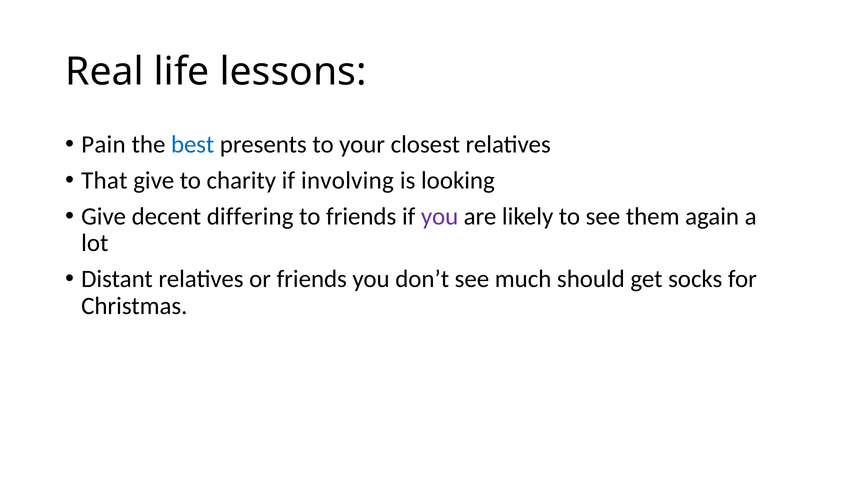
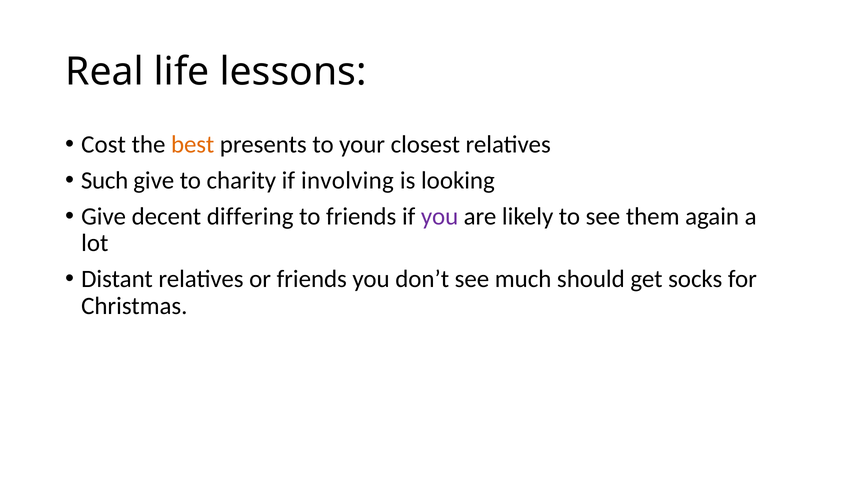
Pain: Pain -> Cost
best colour: blue -> orange
That: That -> Such
